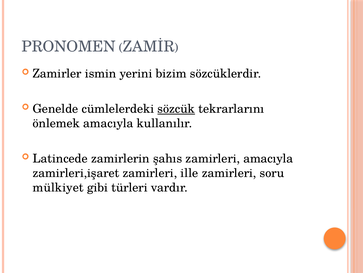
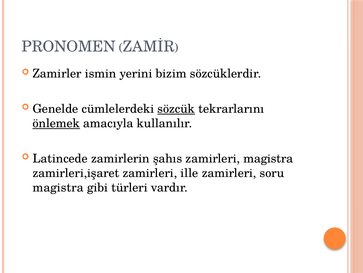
önlemek underline: none -> present
zamirleri amacıyla: amacıyla -> magistra
mülkiyet at (58, 187): mülkiyet -> magistra
